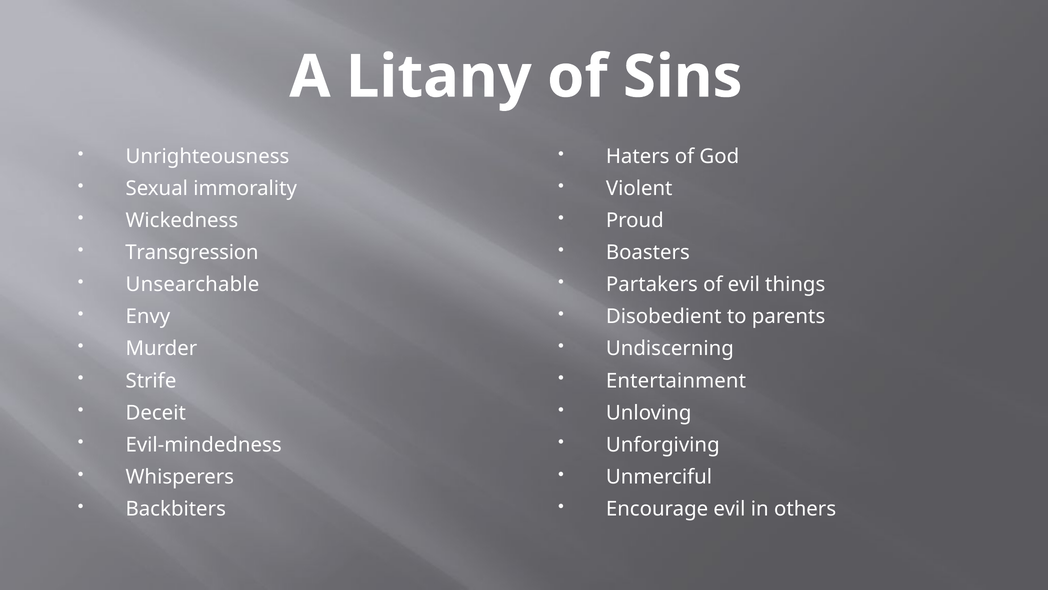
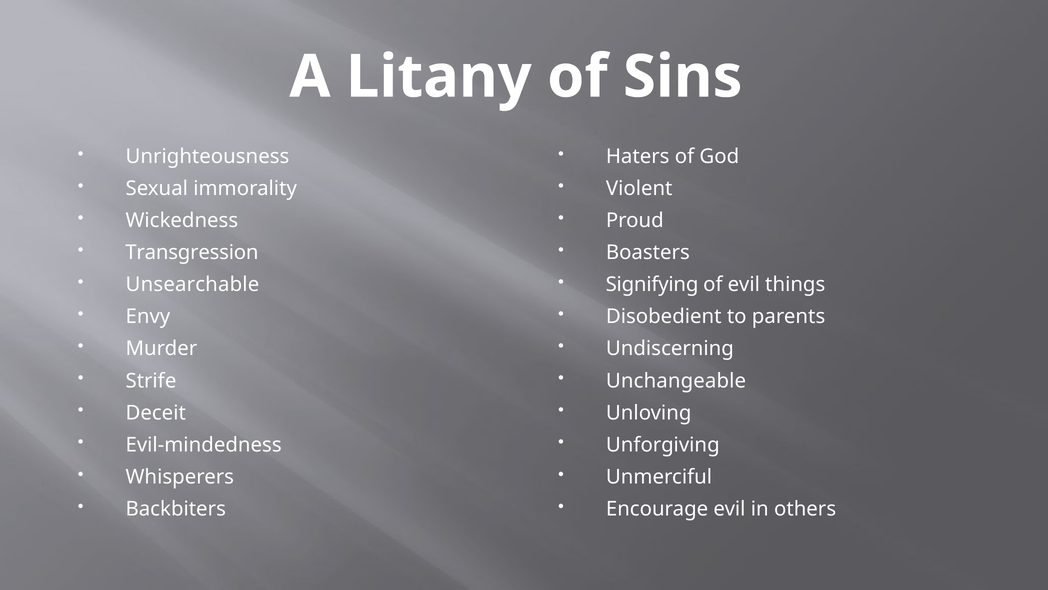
Partakers: Partakers -> Signifying
Entertainment: Entertainment -> Unchangeable
